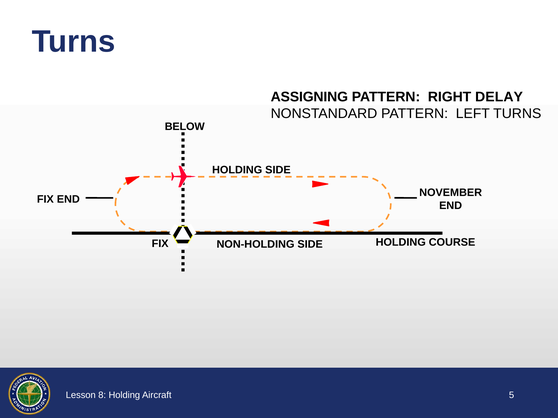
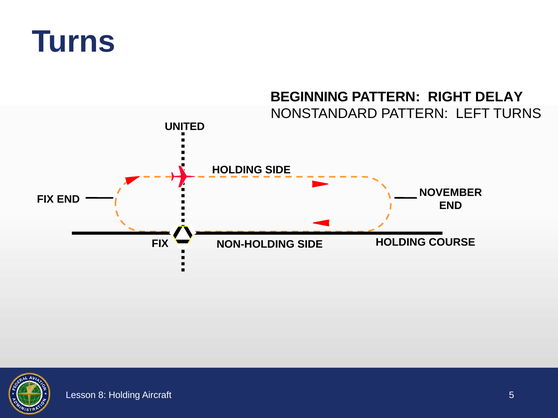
ASSIGNING: ASSIGNING -> BEGINNING
BELOW: BELOW -> UNITED
